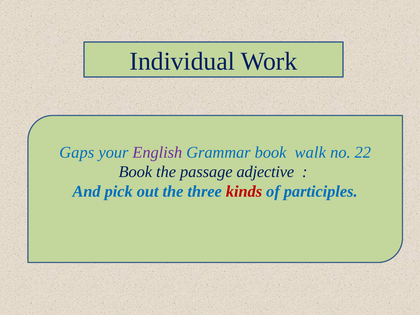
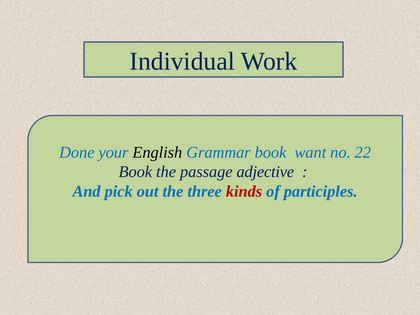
Gaps: Gaps -> Done
English colour: purple -> black
walk: walk -> want
